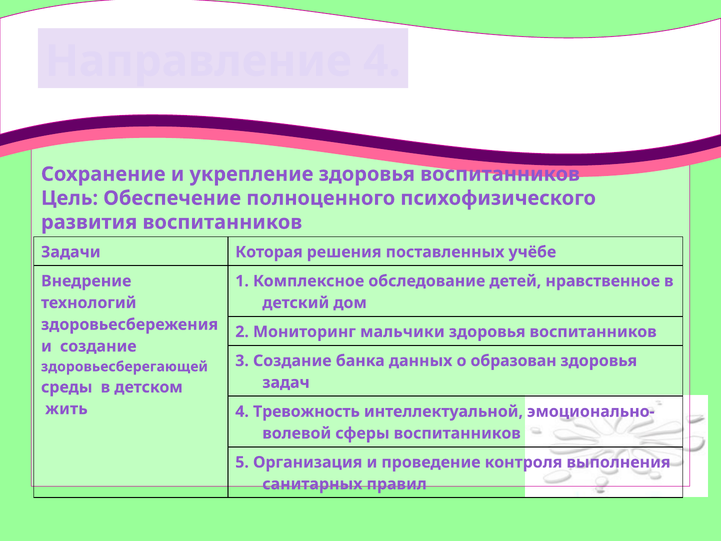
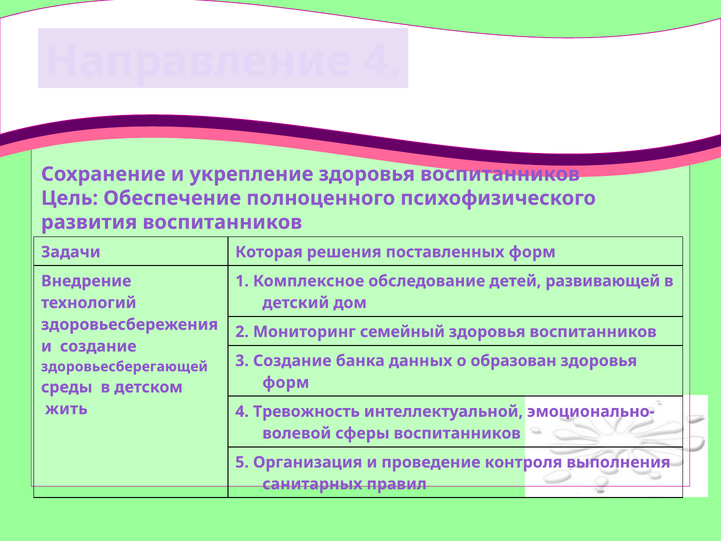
поставленных учёбе: учёбе -> форм
нравственное: нравственное -> развивающей
мальчики: мальчики -> семейный
задач at (286, 382): задач -> форм
